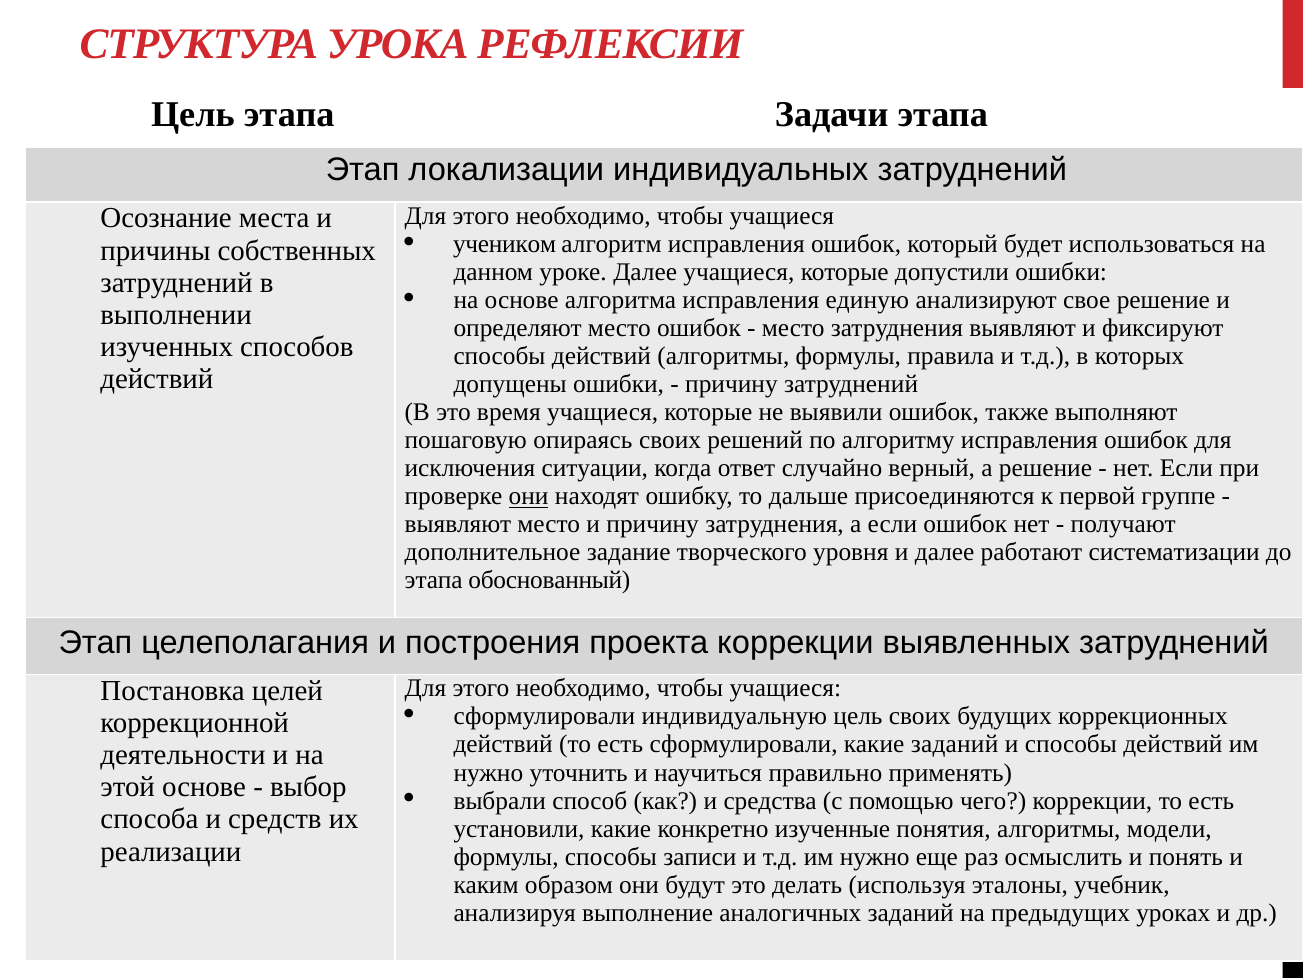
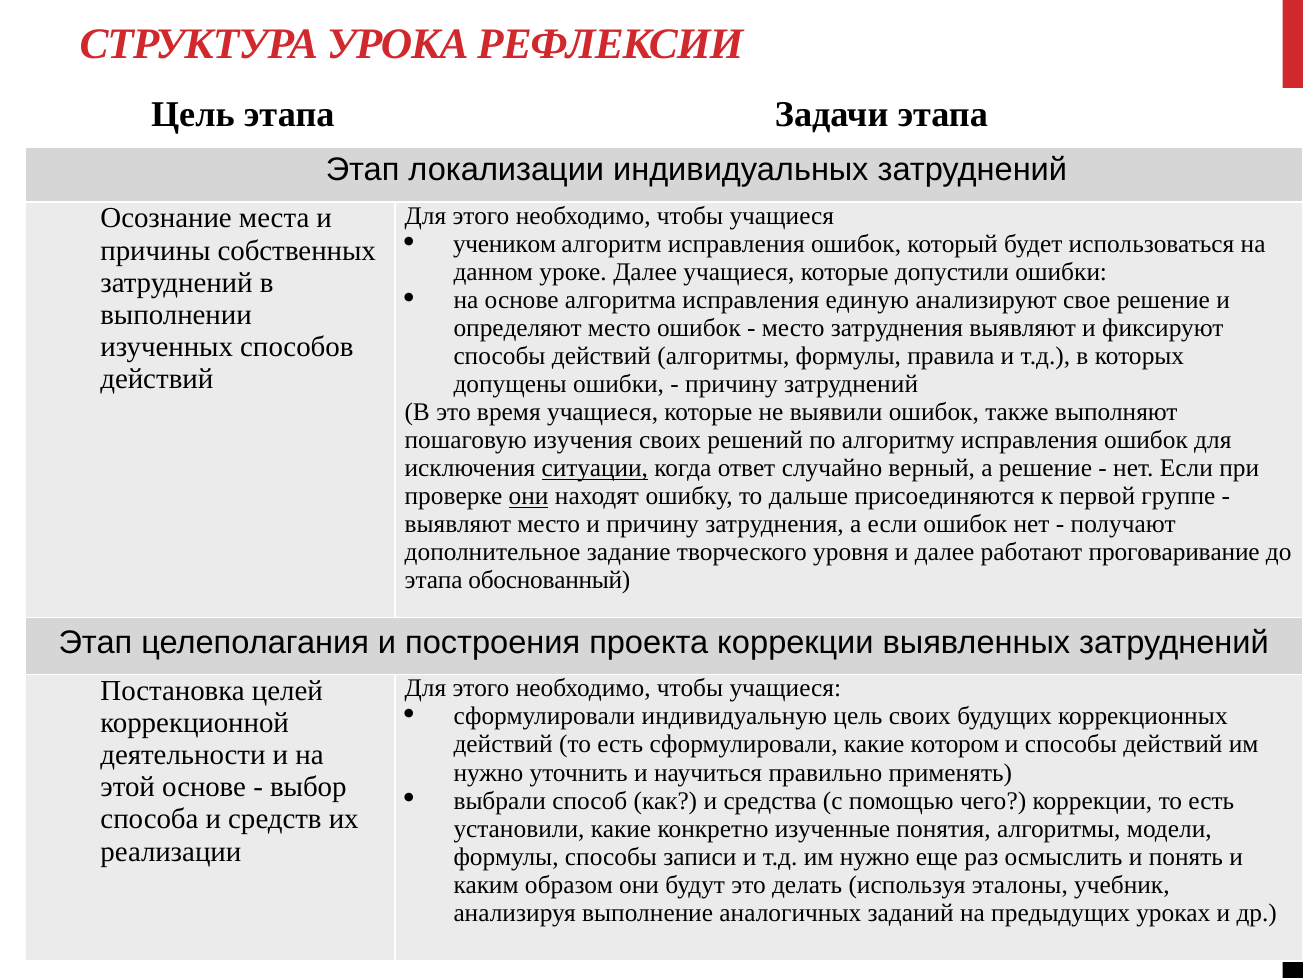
опираясь: опираясь -> изучения
ситуации underline: none -> present
систематизации: систематизации -> проговаривание
какие заданий: заданий -> котором
